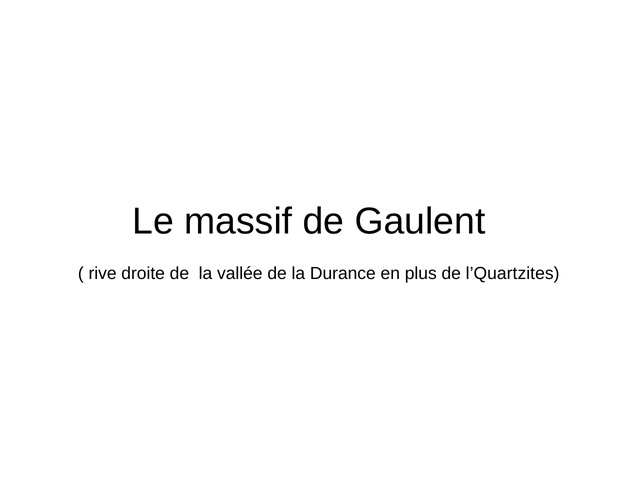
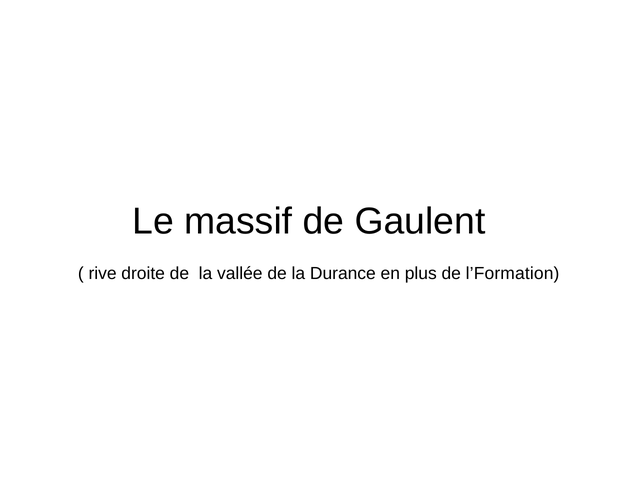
l’Quartzites: l’Quartzites -> l’Formation
